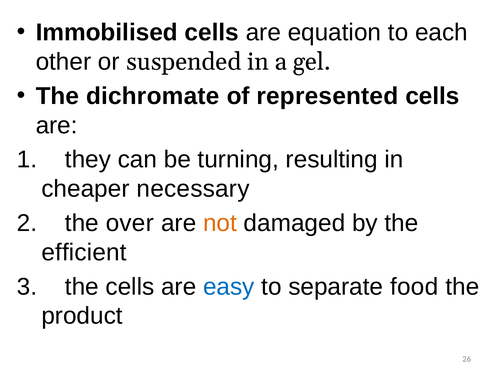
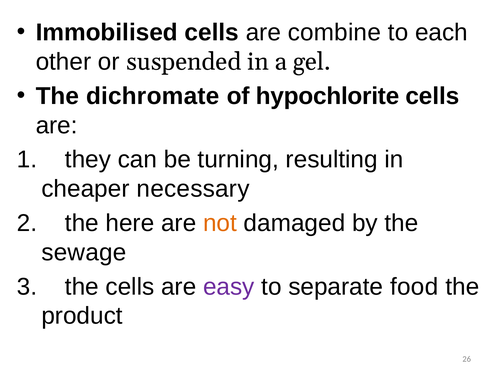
equation: equation -> combine
represented: represented -> hypochlorite
over: over -> here
efficient: efficient -> sewage
easy colour: blue -> purple
